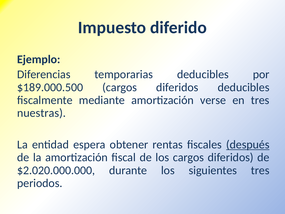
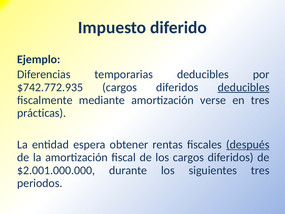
$189.000.500: $189.000.500 -> $742.772.935
deducibles at (244, 87) underline: none -> present
nuestras: nuestras -> prácticas
$2.020.000.000: $2.020.000.000 -> $2.001.000.000
